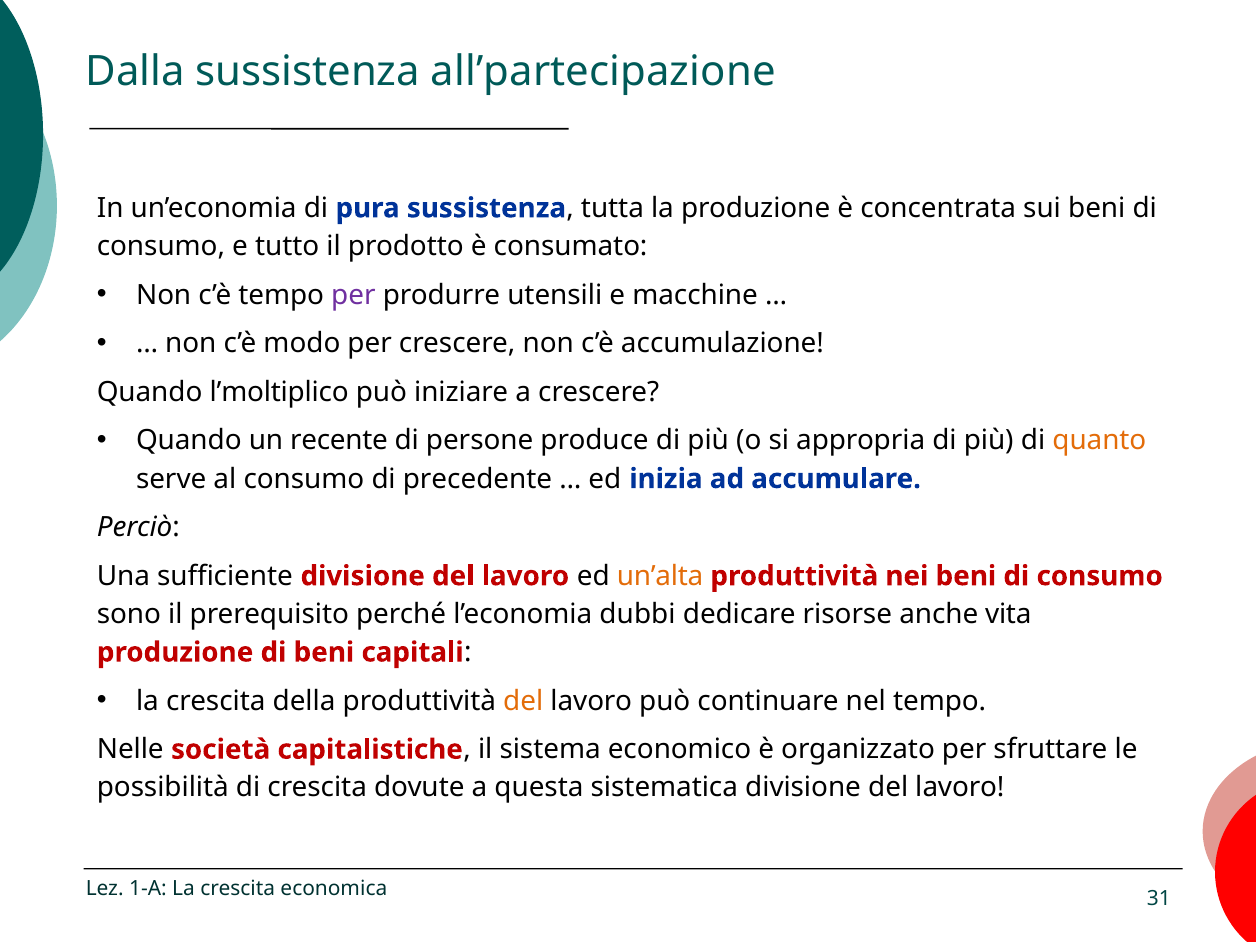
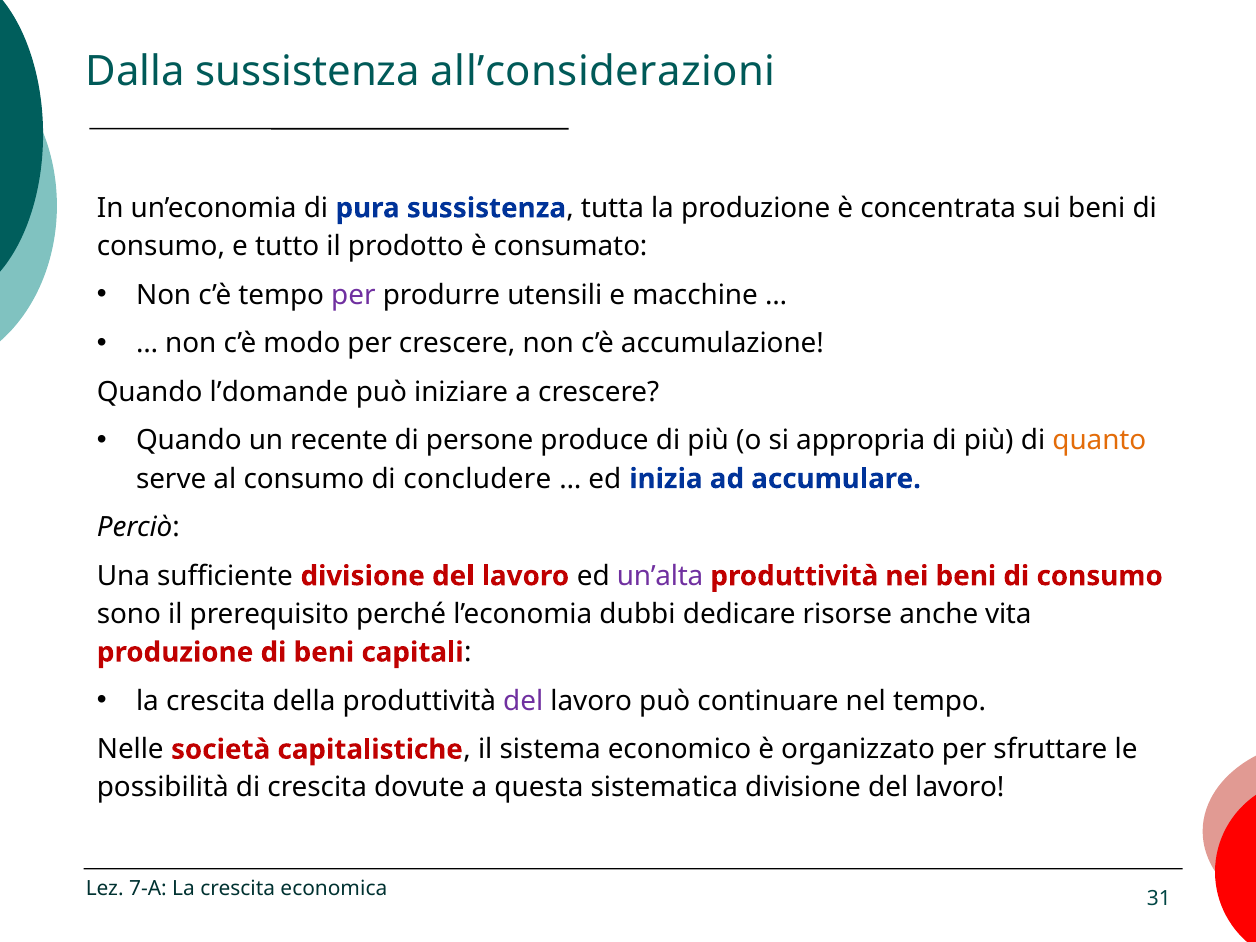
all’partecipazione: all’partecipazione -> all’considerazioni
l’moltiplico: l’moltiplico -> l’domande
precedente: precedente -> concludere
un’alta colour: orange -> purple
del at (523, 701) colour: orange -> purple
1-A: 1-A -> 7-A
